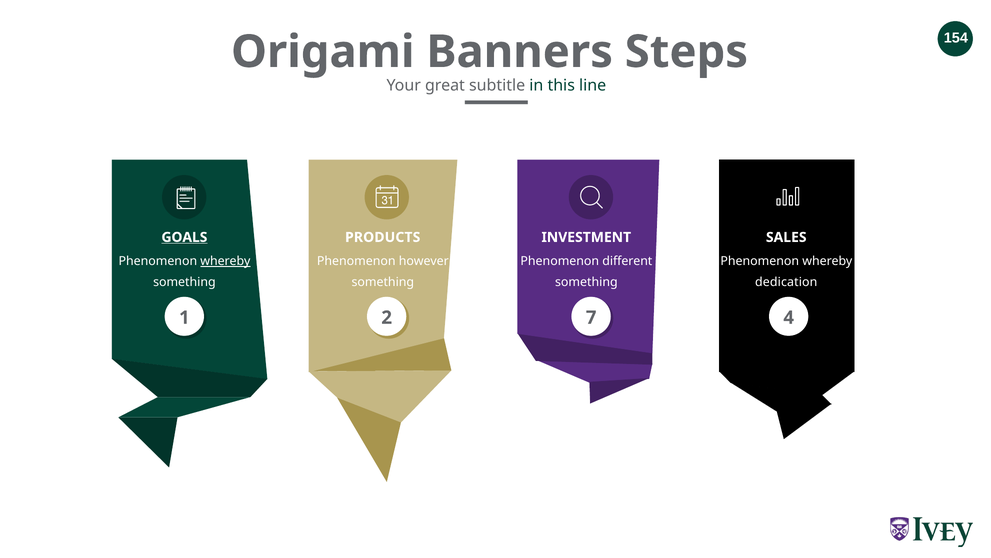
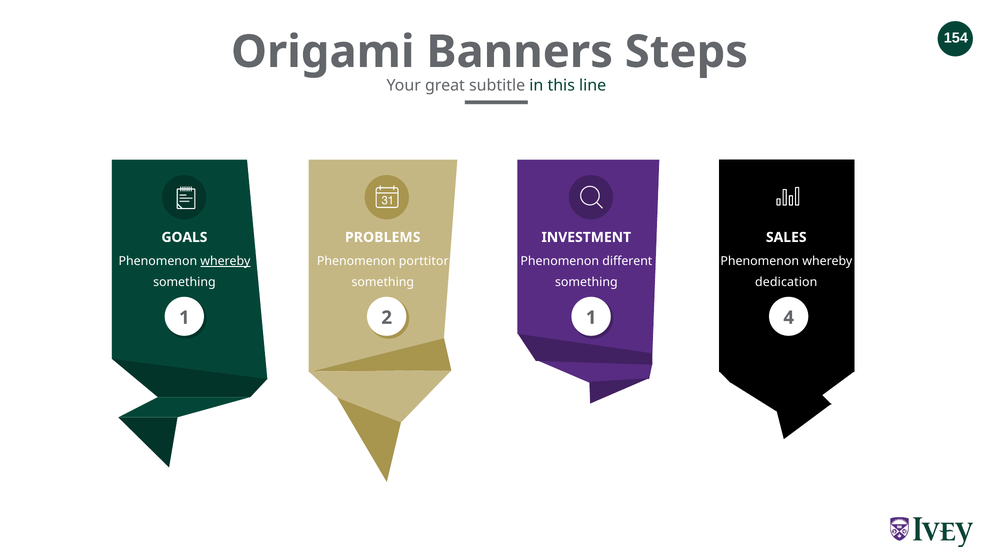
GOALS underline: present -> none
PRODUCTS: PRODUCTS -> PROBLEMS
however: however -> porttitor
2 7: 7 -> 1
